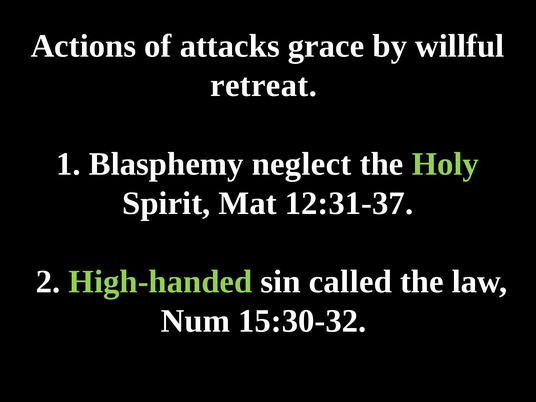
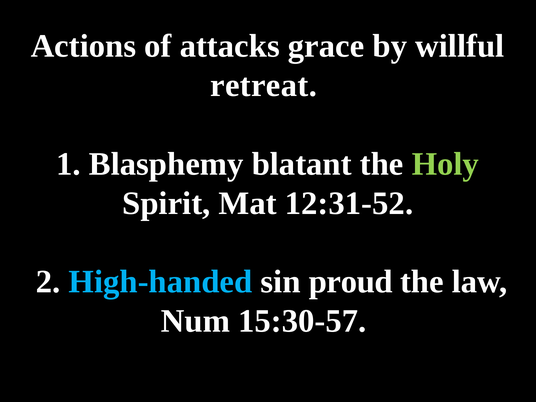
neglect: neglect -> blatant
12:31-37: 12:31-37 -> 12:31-52
High-handed colour: light green -> light blue
called: called -> proud
15:30-32: 15:30-32 -> 15:30-57
